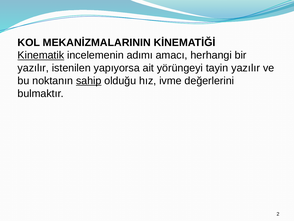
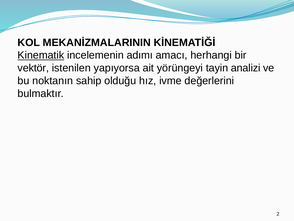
yazılır at (33, 68): yazılır -> vektör
tayin yazılır: yazılır -> analizi
sahip underline: present -> none
